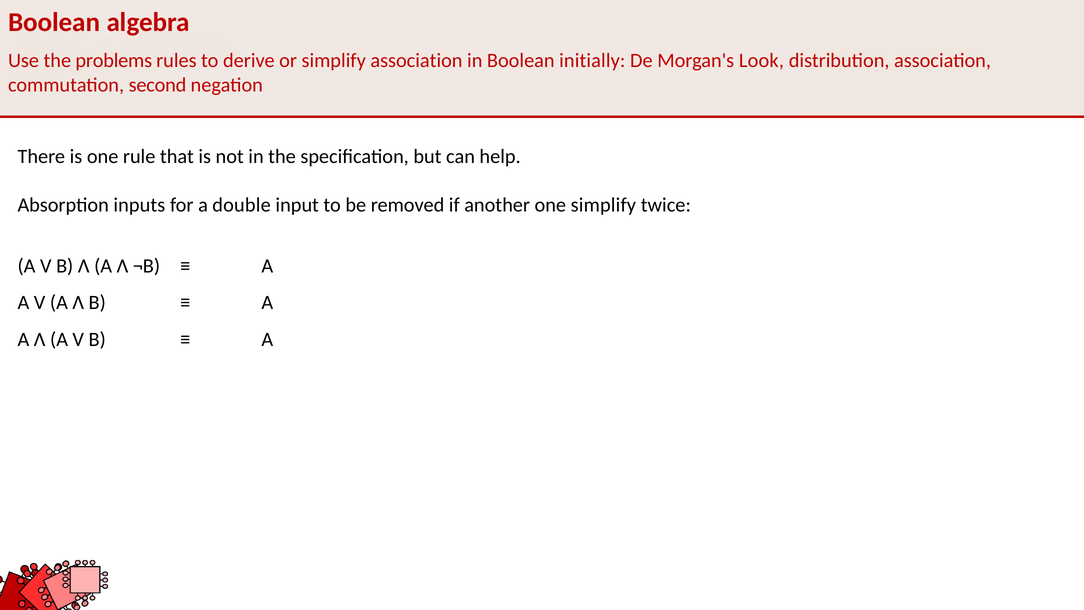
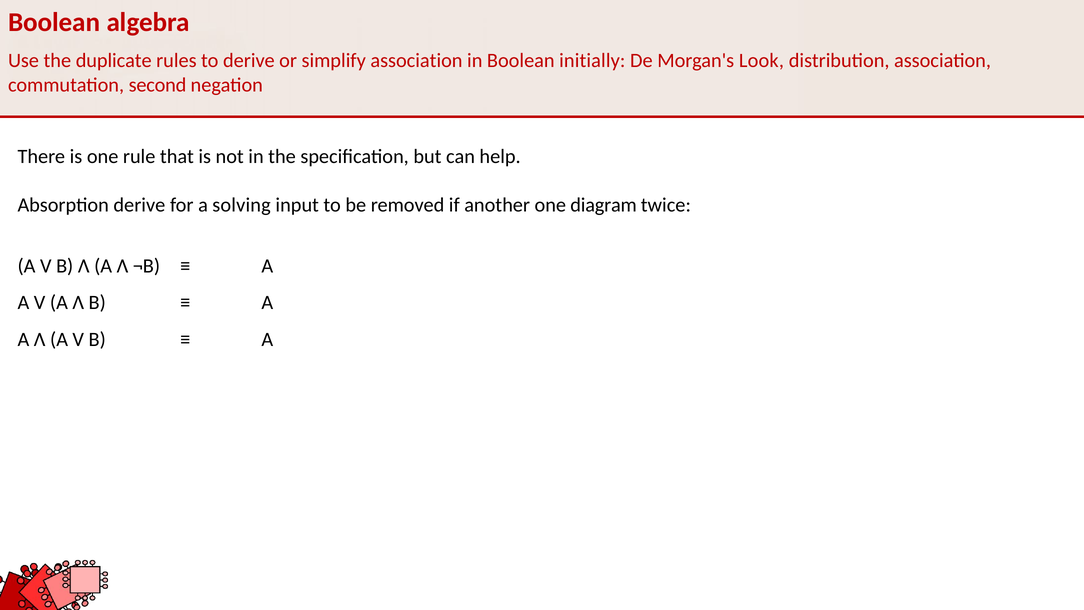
problems: problems -> duplicate
Absorption inputs: inputs -> derive
double: double -> solving
one simplify: simplify -> diagram
